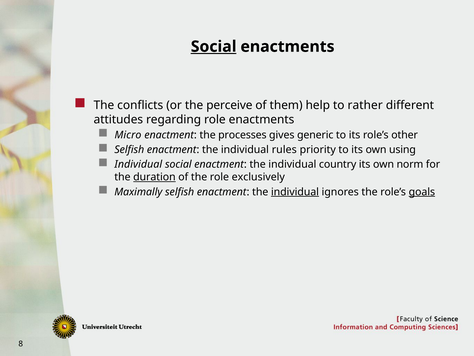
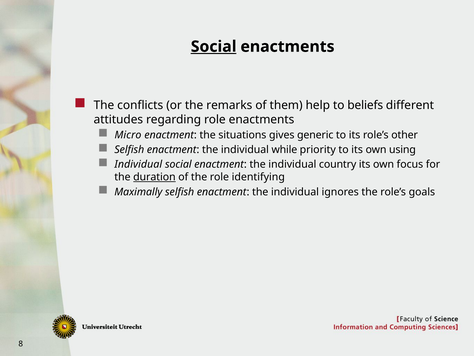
perceive: perceive -> remarks
rather: rather -> beliefs
processes: processes -> situations
rules: rules -> while
norm: norm -> focus
exclusively: exclusively -> identifying
individual at (295, 192) underline: present -> none
goals underline: present -> none
